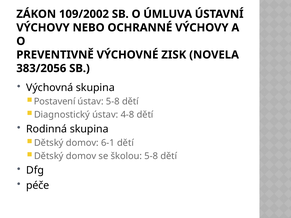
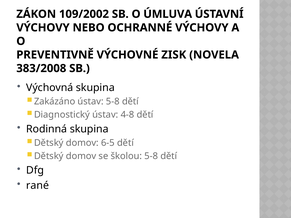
383/2056: 383/2056 -> 383/2008
Postavení: Postavení -> Zakázáno
6-1: 6-1 -> 6-5
péče: péče -> rané
